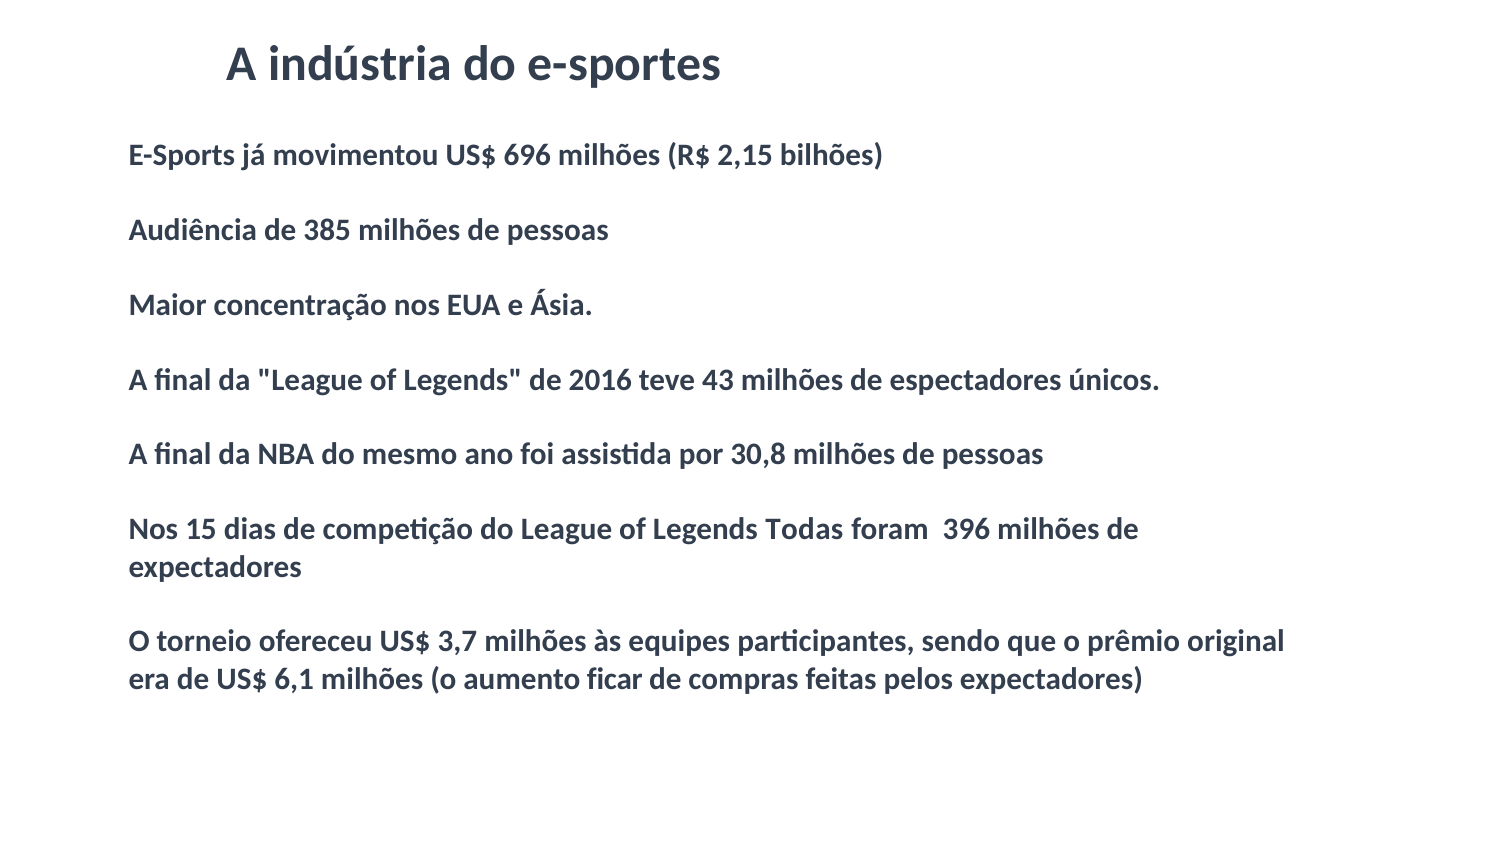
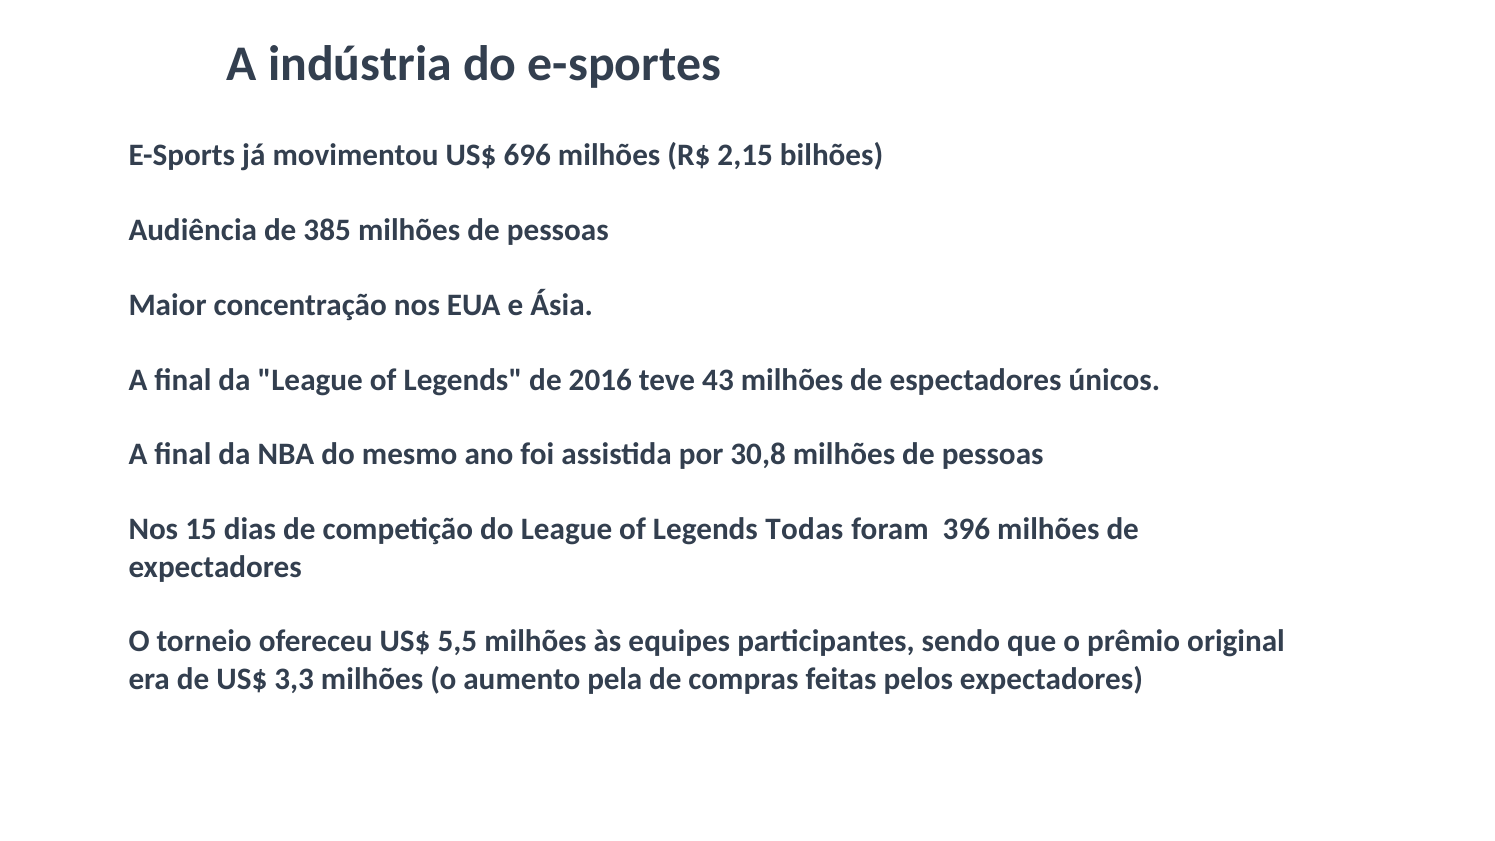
3,7: 3,7 -> 5,5
6,1: 6,1 -> 3,3
ficar: ficar -> pela
